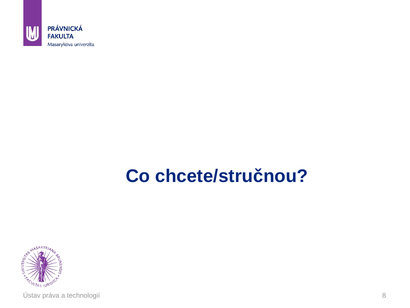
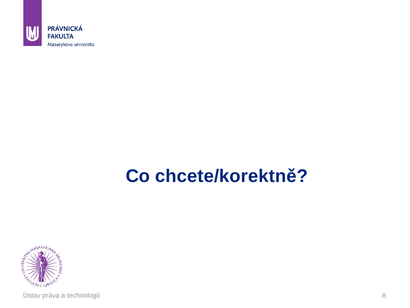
chcete/stručnou: chcete/stručnou -> chcete/korektně
